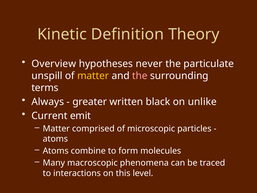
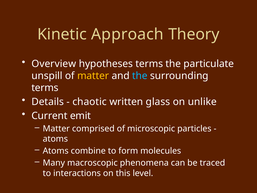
Definition: Definition -> Approach
hypotheses never: never -> terms
the at (140, 76) colour: pink -> light blue
Always: Always -> Details
greater: greater -> chaotic
black: black -> glass
